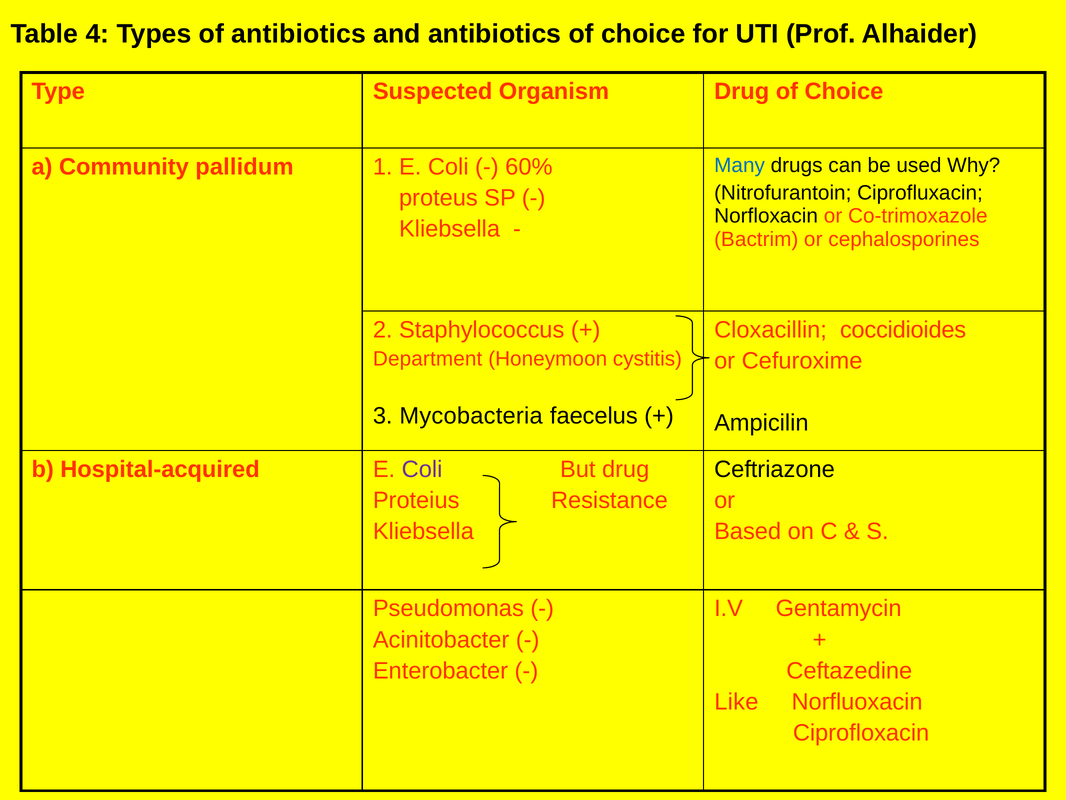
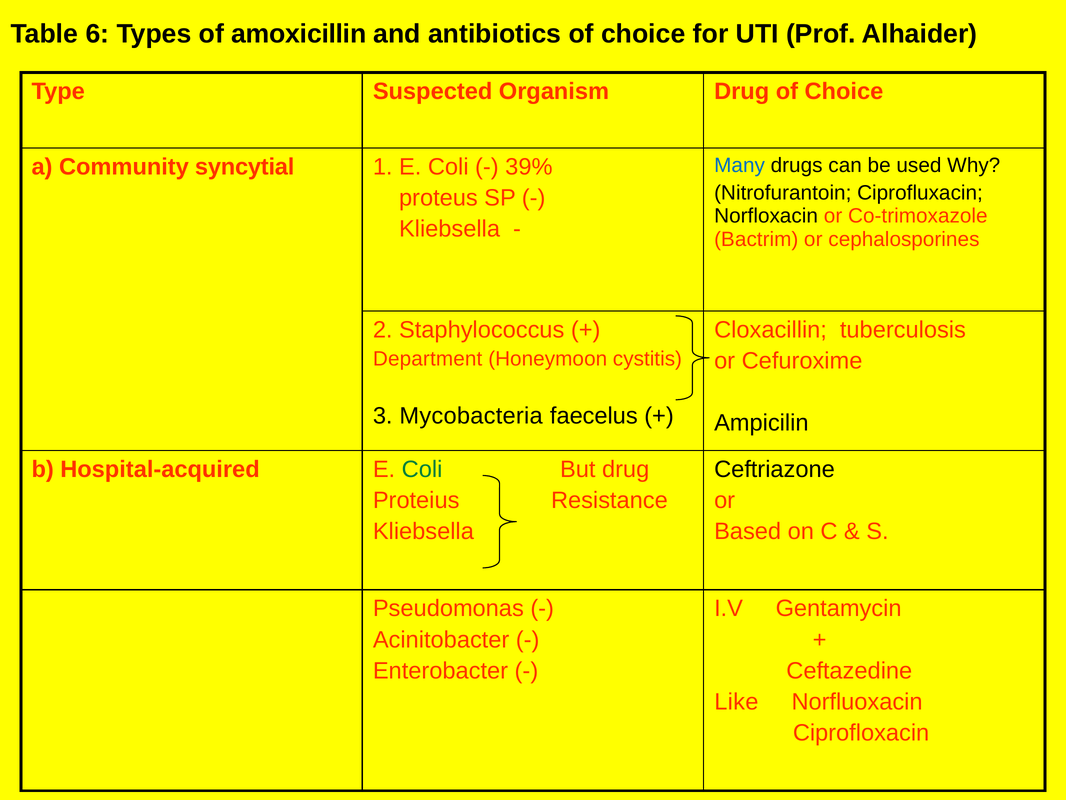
4: 4 -> 6
of antibiotics: antibiotics -> amoxicillin
pallidum: pallidum -> syncytial
60%: 60% -> 39%
coccidioides: coccidioides -> tuberculosis
Coli at (422, 469) colour: purple -> green
